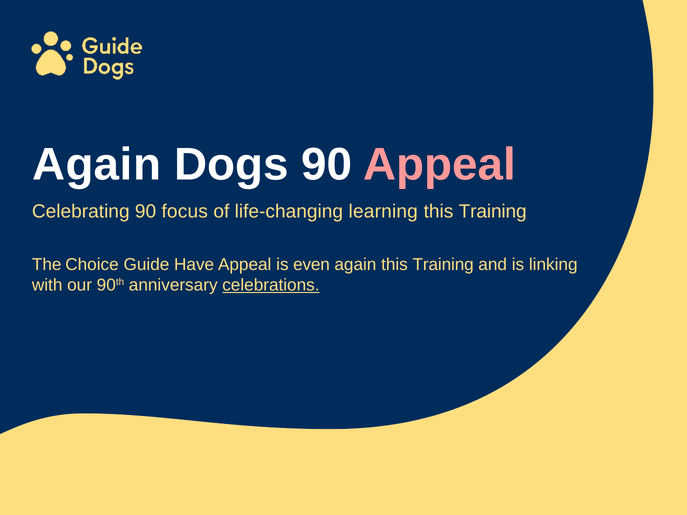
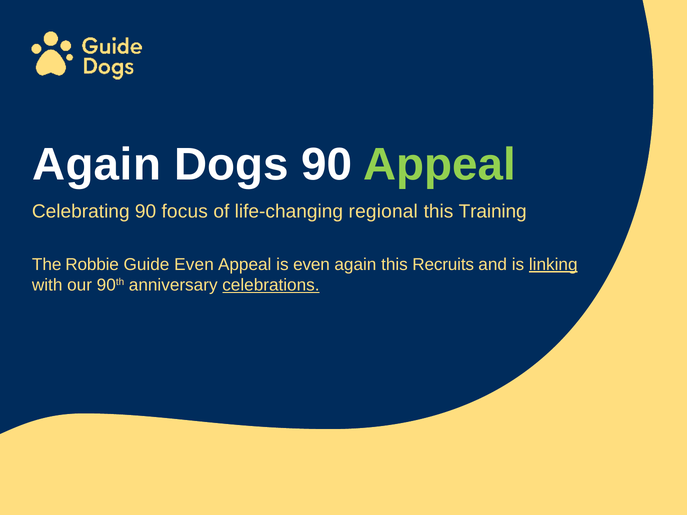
Appeal at (439, 165) colour: pink -> light green
learning: learning -> regional
Choice: Choice -> Robbie
Guide Have: Have -> Even
again this Training: Training -> Recruits
linking underline: none -> present
